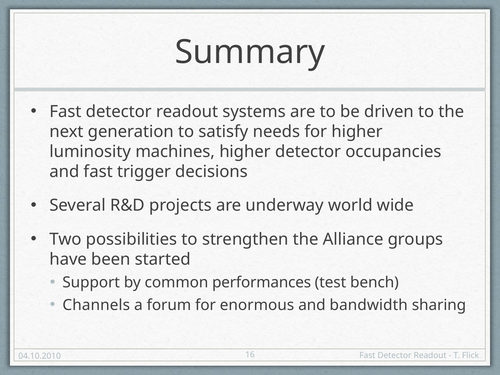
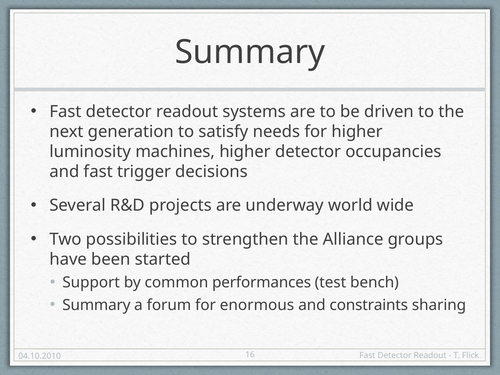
Channels at (96, 305): Channels -> Summary
bandwidth: bandwidth -> constraints
